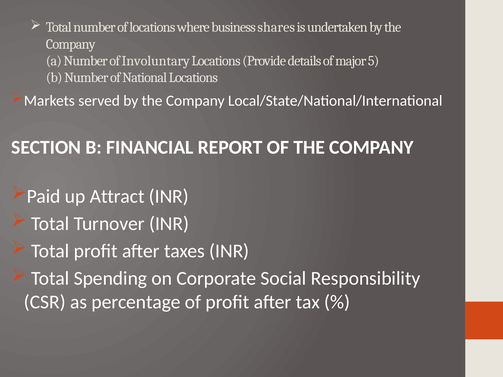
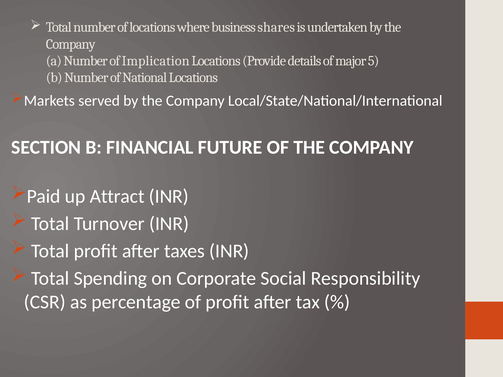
Involuntary: Involuntary -> Implication
REPORT: REPORT -> FUTURE
